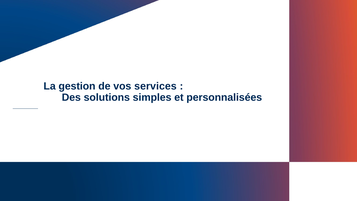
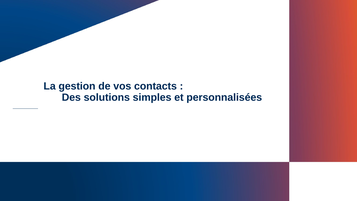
services: services -> contacts
